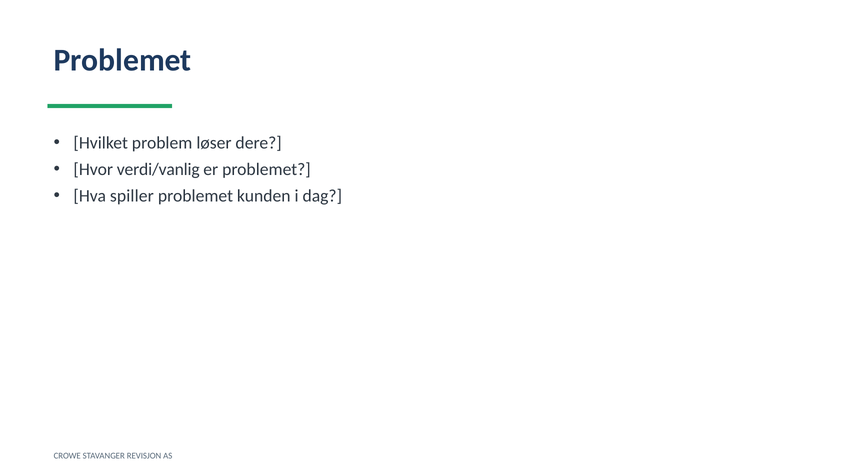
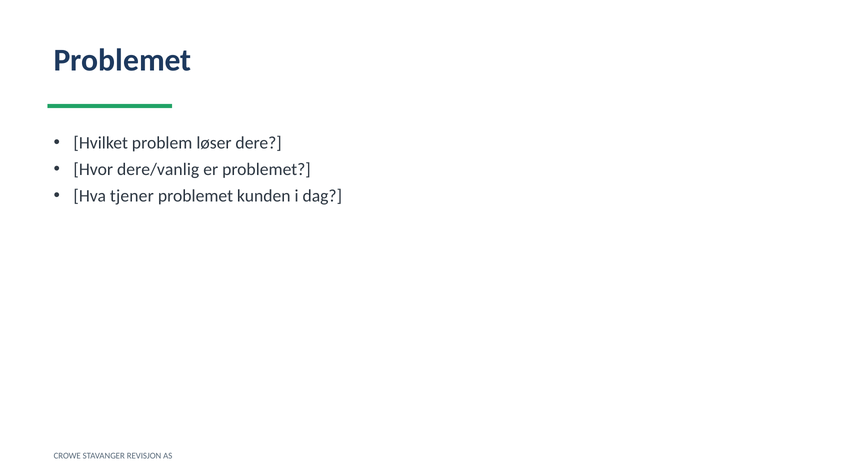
verdi/vanlig: verdi/vanlig -> dere/vanlig
spiller: spiller -> tjener
